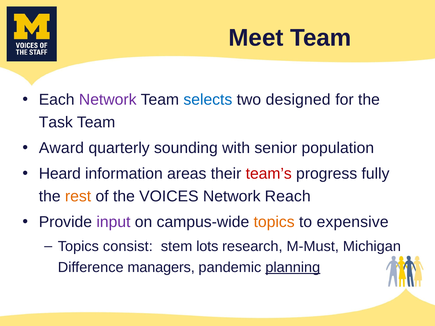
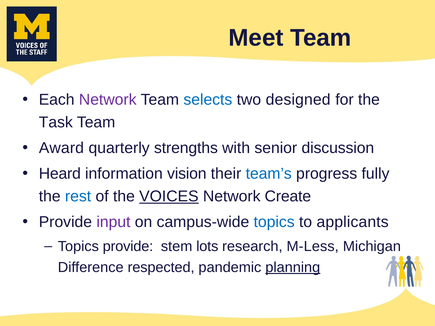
sounding: sounding -> strengths
population: population -> discussion
areas: areas -> vision
team’s colour: red -> blue
rest colour: orange -> blue
VOICES underline: none -> present
Reach: Reach -> Create
topics at (274, 222) colour: orange -> blue
expensive: expensive -> applicants
Topics consist: consist -> provide
M-Must: M-Must -> M-Less
managers: managers -> respected
